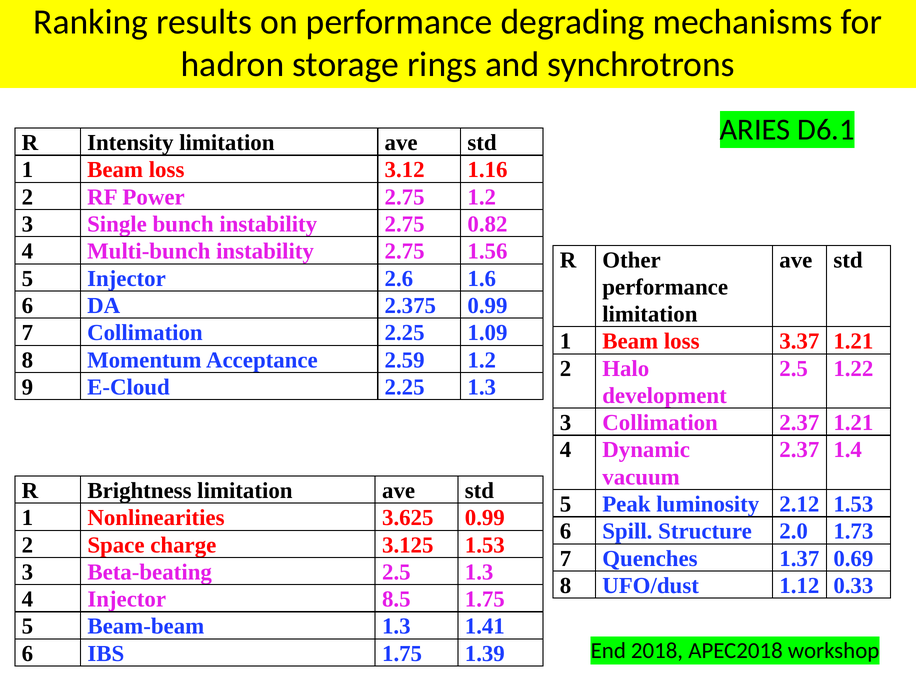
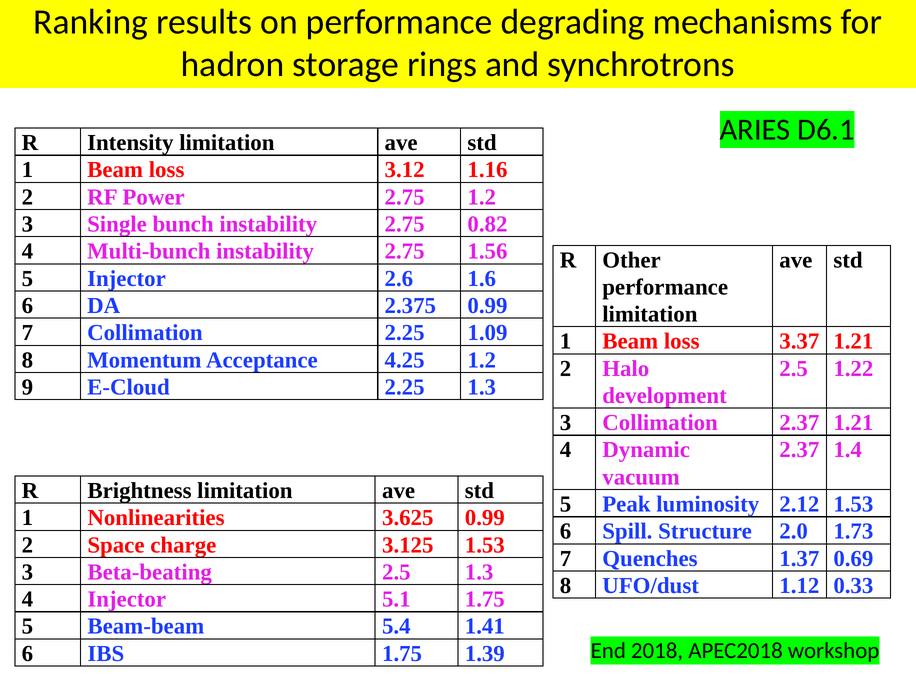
2.59: 2.59 -> 4.25
8.5: 8.5 -> 5.1
Beam-beam 1.3: 1.3 -> 5.4
